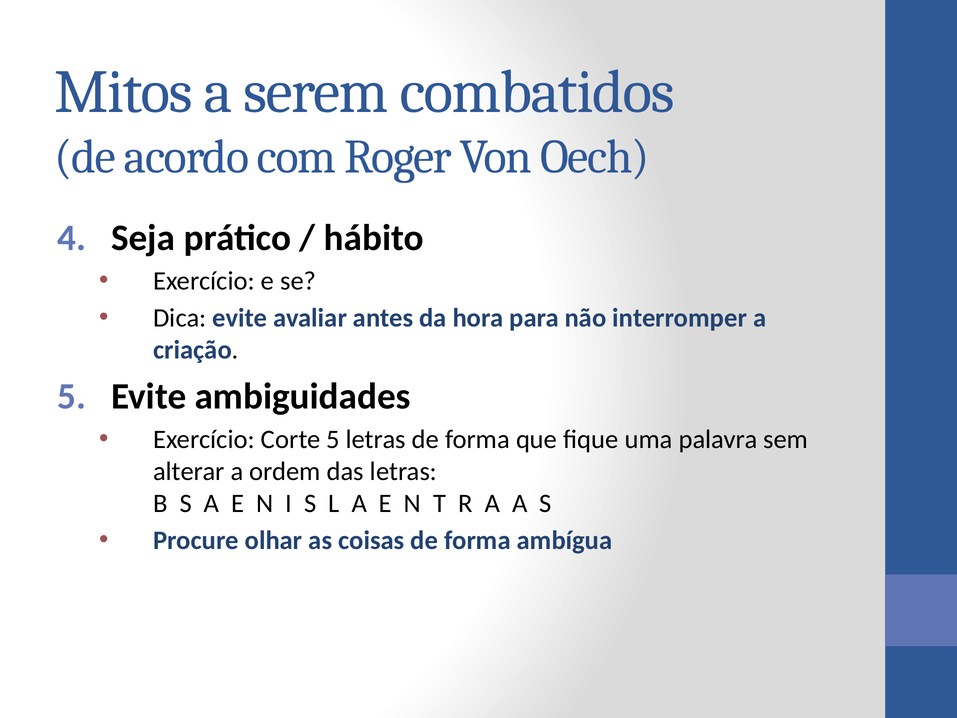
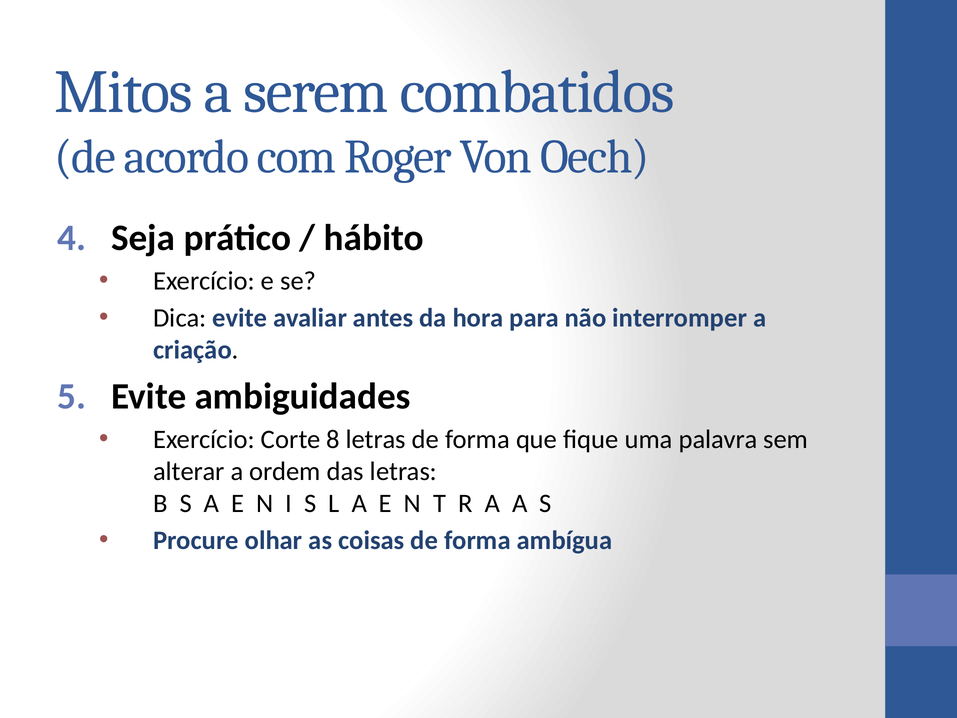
Corte 5: 5 -> 8
